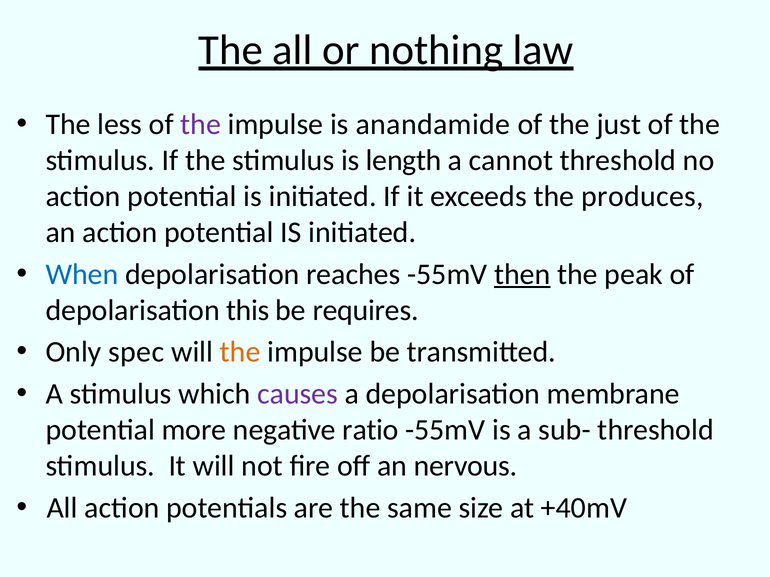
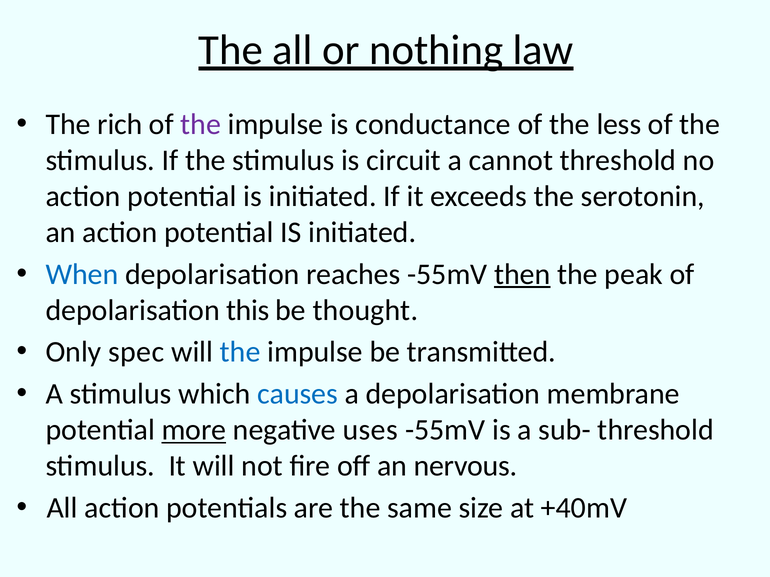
less: less -> rich
anandamide: anandamide -> conductance
just: just -> less
length: length -> circuit
produces: produces -> serotonin
requires: requires -> thought
the at (240, 352) colour: orange -> blue
causes colour: purple -> blue
more underline: none -> present
ratio: ratio -> uses
